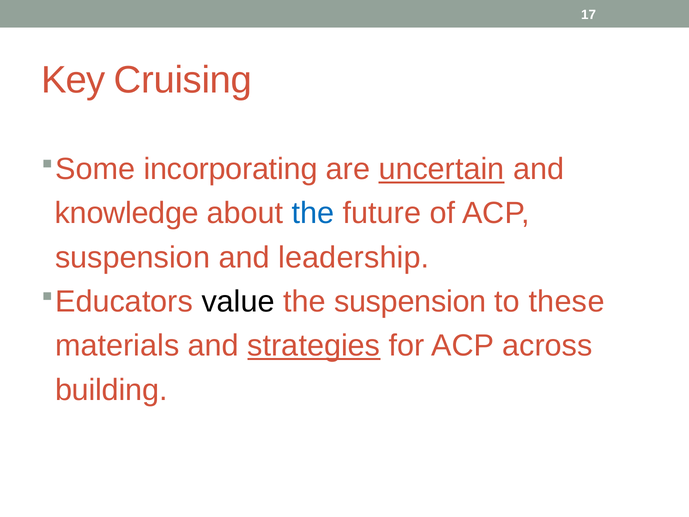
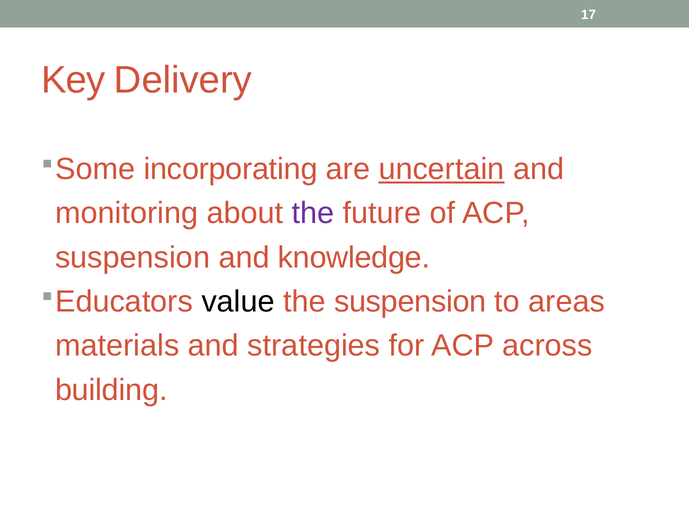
Cruising: Cruising -> Delivery
knowledge: knowledge -> monitoring
the at (313, 213) colour: blue -> purple
leadership: leadership -> knowledge
these: these -> areas
strategies underline: present -> none
